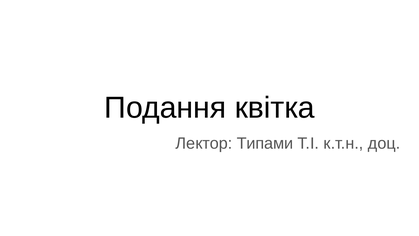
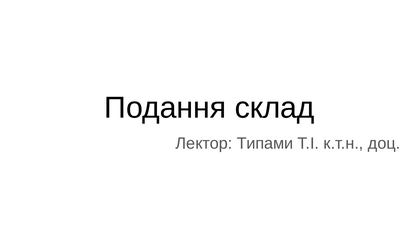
квітка: квітка -> склад
